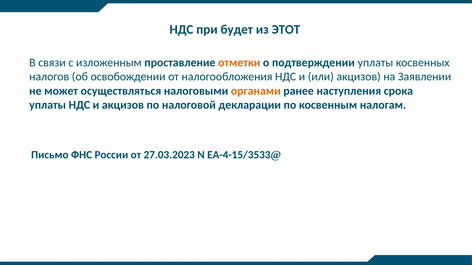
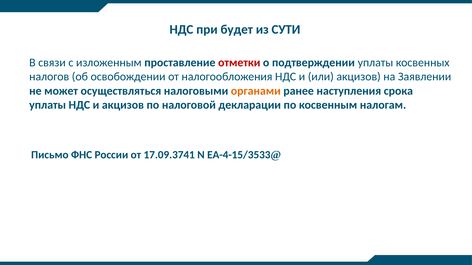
ЭТОТ: ЭТОТ -> СУТИ
отметки colour: orange -> red
27.03.2023: 27.03.2023 -> 17.09.3741
